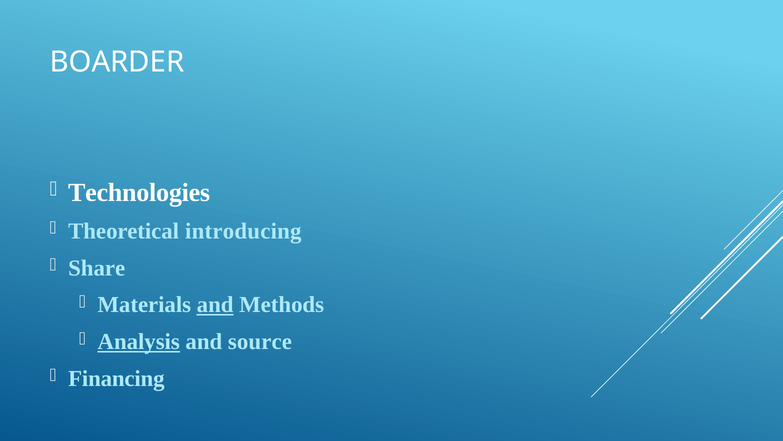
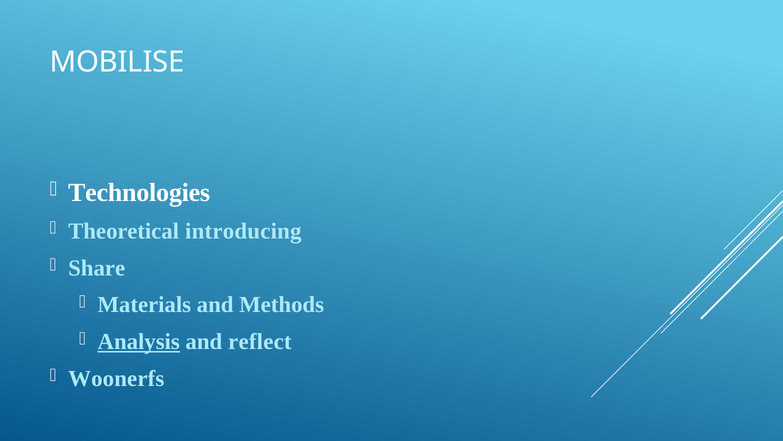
BOARDER: BOARDER -> MOBILISE
and at (215, 305) underline: present -> none
source: source -> reflect
Financing: Financing -> Woonerfs
